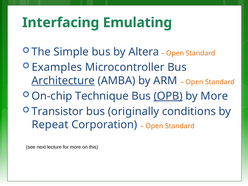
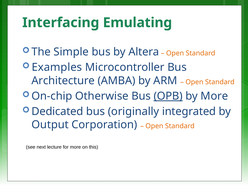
Architecture underline: present -> none
Technique: Technique -> Otherwise
Transistor: Transistor -> Dedicated
conditions: conditions -> integrated
Repeat: Repeat -> Output
